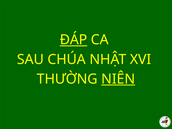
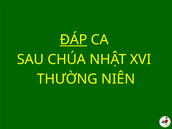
NIÊN underline: present -> none
